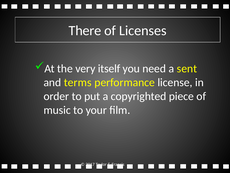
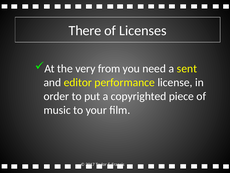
itself: itself -> from
terms: terms -> editor
